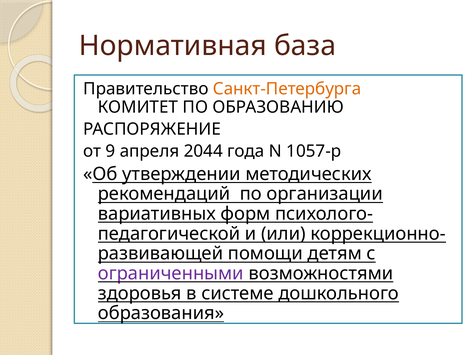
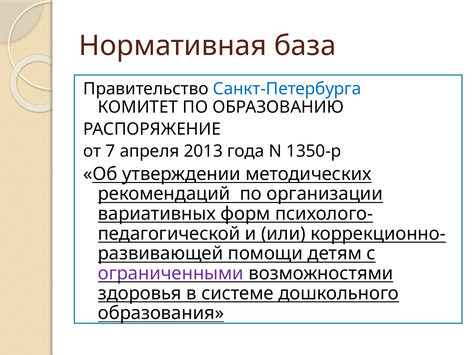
Санкт-Петербурга colour: orange -> blue
9: 9 -> 7
2044: 2044 -> 2013
1057-р: 1057-р -> 1350-р
